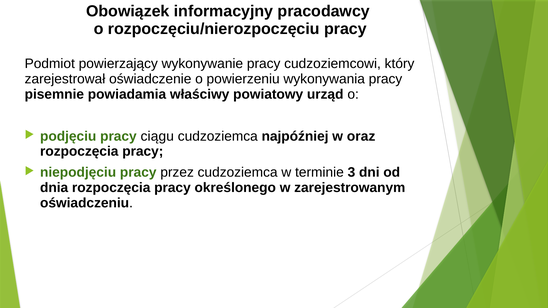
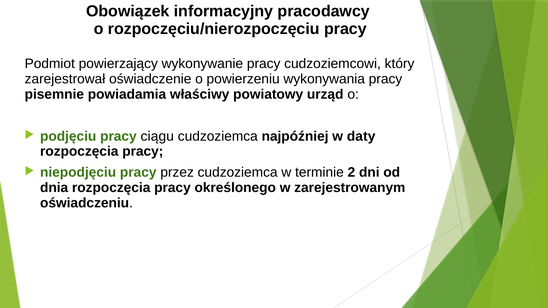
oraz: oraz -> daty
3: 3 -> 2
